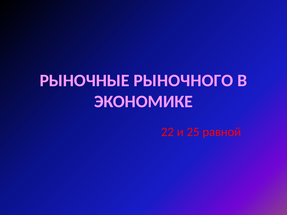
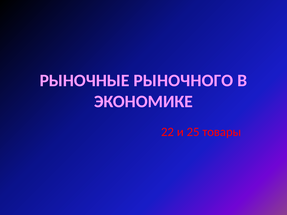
равной: равной -> товары
